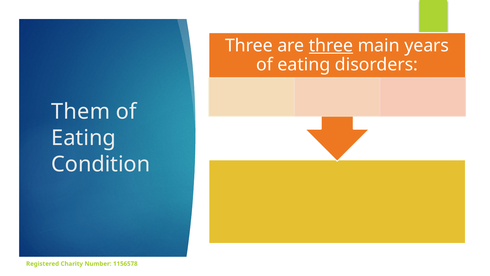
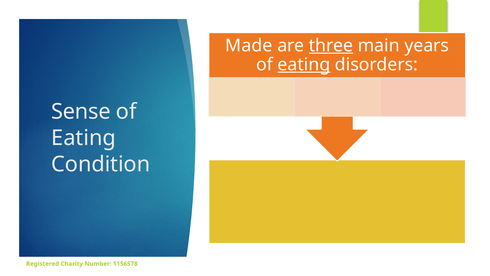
Three at (249, 45): Three -> Made
eating at (304, 65) underline: none -> present
Them: Them -> Sense
